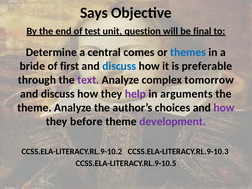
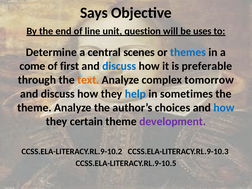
test: test -> line
final: final -> uses
comes: comes -> scenes
bride: bride -> come
text colour: purple -> orange
help colour: purple -> blue
arguments: arguments -> sometimes
how at (224, 108) colour: purple -> blue
before: before -> certain
